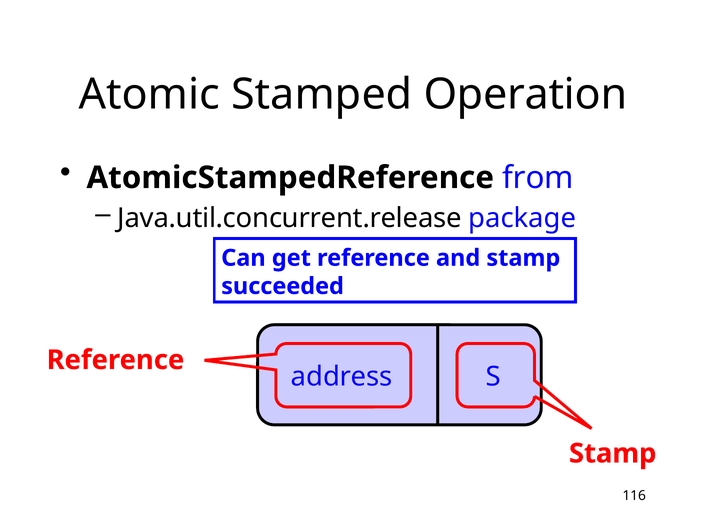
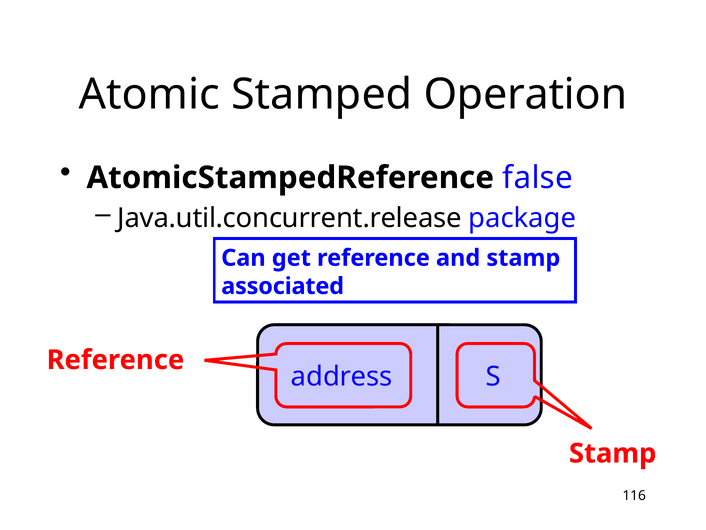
from: from -> false
succeeded: succeeded -> associated
